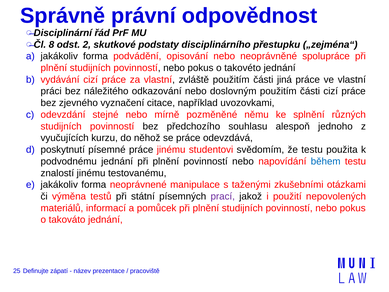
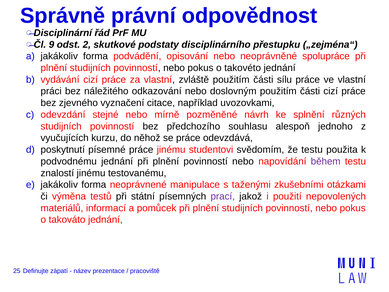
8: 8 -> 9
jiná: jiná -> sílu
němu: němu -> návrh
během colour: blue -> purple
